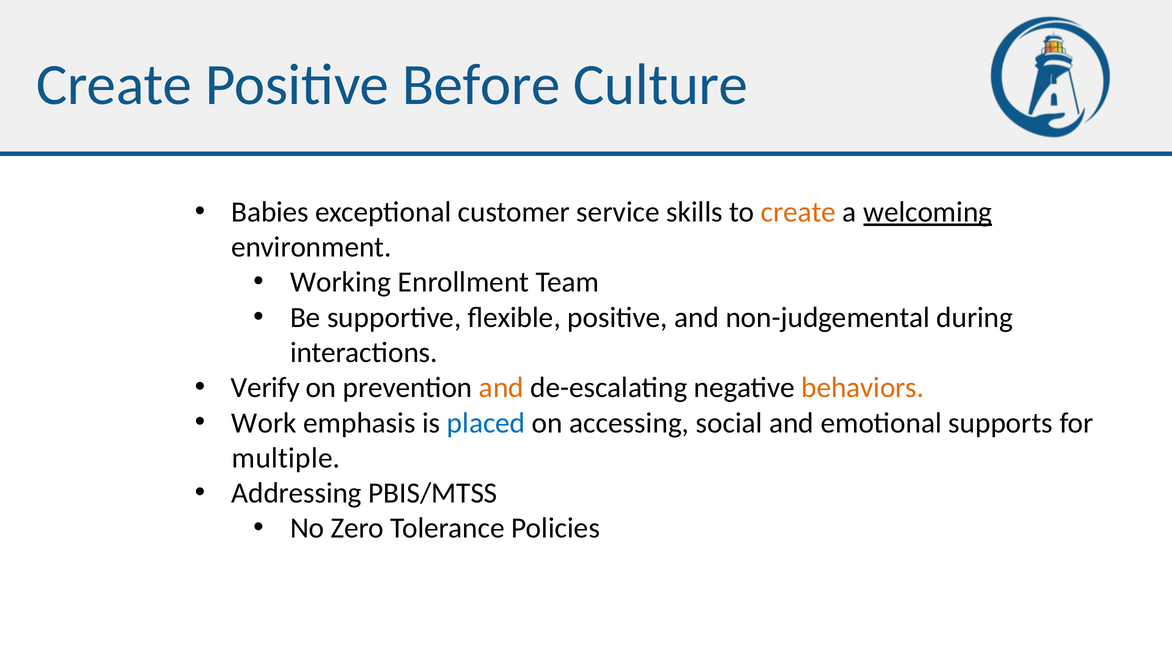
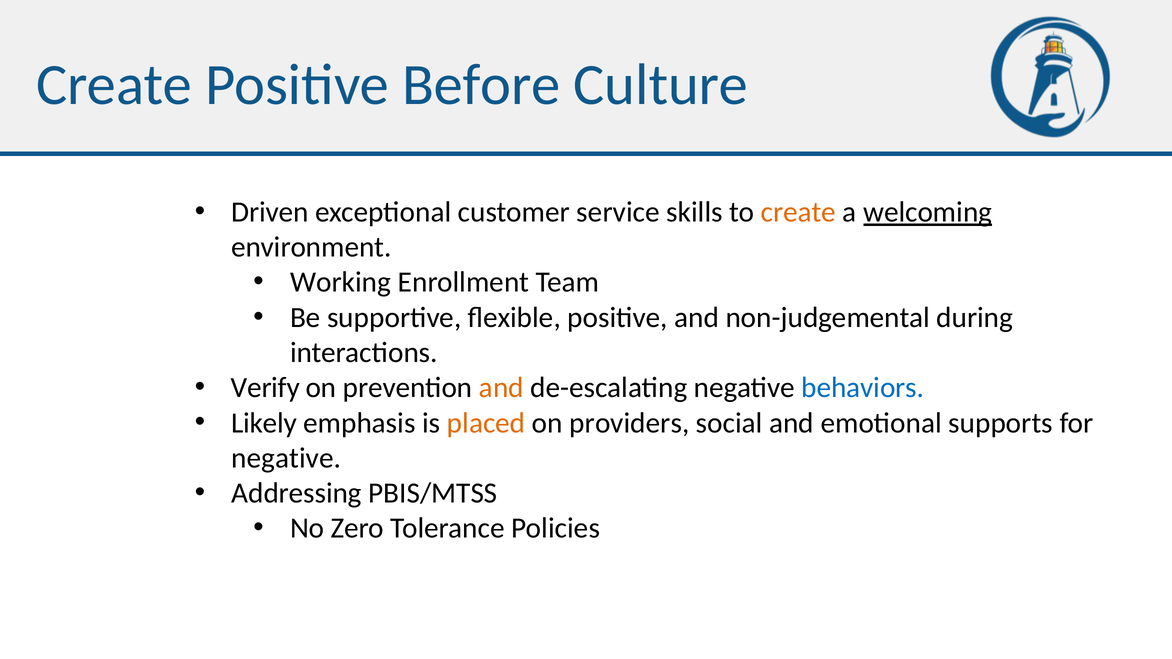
Babies: Babies -> Driven
behaviors colour: orange -> blue
Work: Work -> Likely
placed colour: blue -> orange
accessing: accessing -> providers
multiple at (286, 458): multiple -> negative
